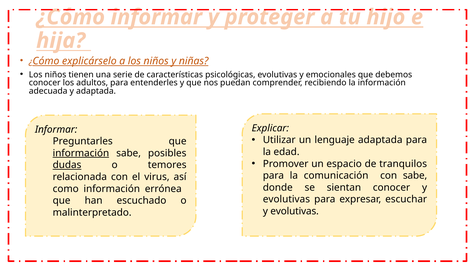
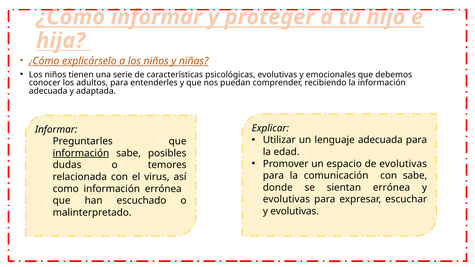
lenguaje adaptada: adaptada -> adecuada
de tranquilos: tranquilos -> evolutivas
dudas underline: present -> none
sientan conocer: conocer -> errónea
